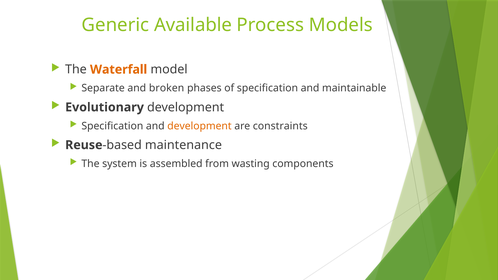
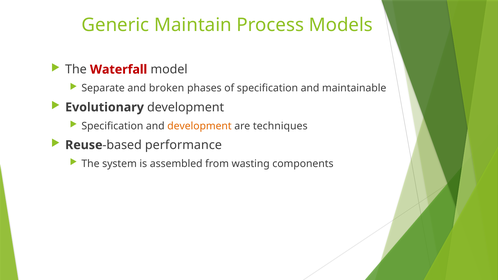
Available: Available -> Maintain
Waterfall colour: orange -> red
constraints: constraints -> techniques
maintenance: maintenance -> performance
